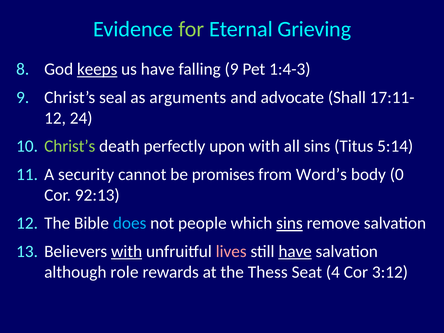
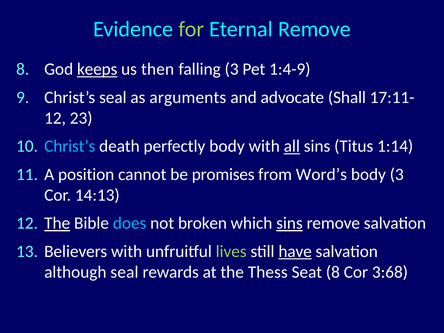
Eternal Grieving: Grieving -> Remove
us have: have -> then
falling 9: 9 -> 3
1:4-3: 1:4-3 -> 1:4-9
24: 24 -> 23
Christ’s at (70, 146) colour: light green -> light blue
perfectly upon: upon -> body
all underline: none -> present
5:14: 5:14 -> 1:14
security: security -> position
body 0: 0 -> 3
92:13: 92:13 -> 14:13
The at (57, 223) underline: none -> present
people: people -> broken
with at (127, 251) underline: present -> none
lives colour: pink -> light green
although role: role -> seal
Seat 4: 4 -> 8
3:12: 3:12 -> 3:68
